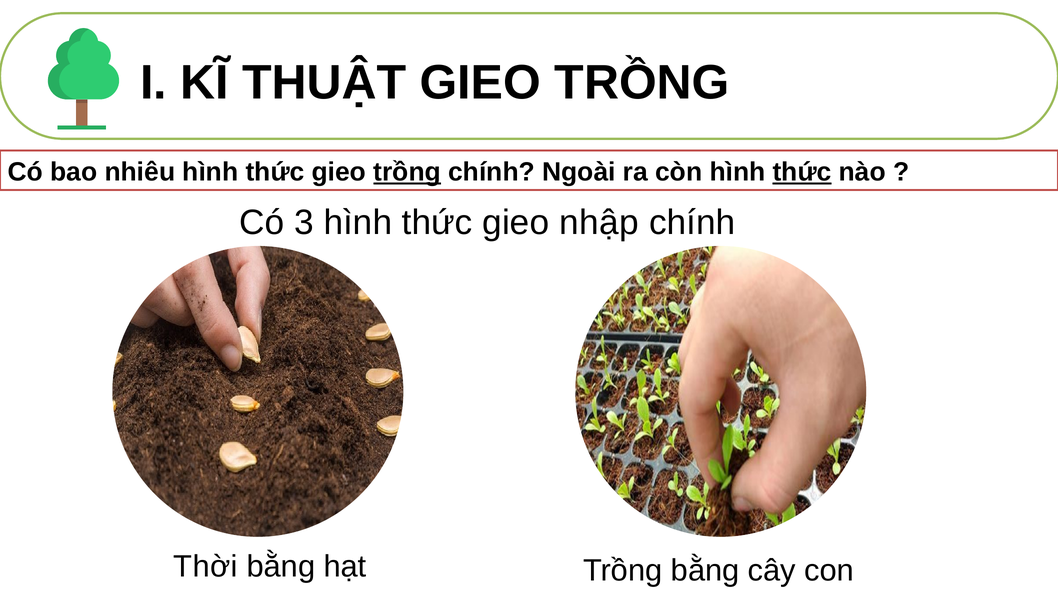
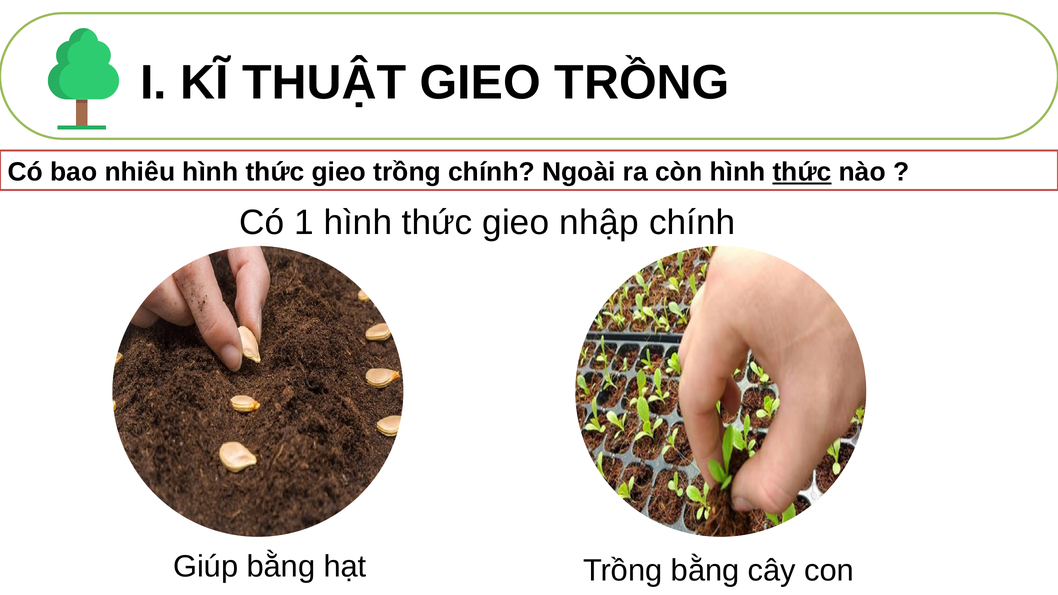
trồng at (407, 172) underline: present -> none
3: 3 -> 1
Thời: Thời -> Giúp
